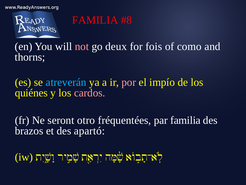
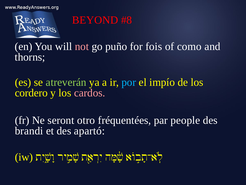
FAMILIA at (95, 20): FAMILIA -> BEYOND
deux: deux -> puño
atreverán colour: light blue -> light green
por colour: pink -> light blue
quiénes: quiénes -> cordero
par familia: familia -> people
brazos: brazos -> brandi
